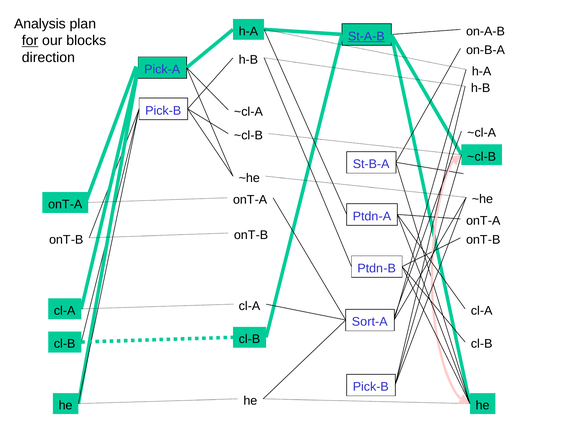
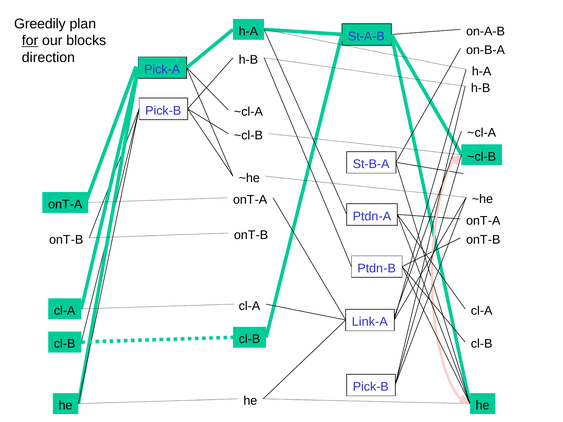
Analysis: Analysis -> Greedily
St-A-B underline: present -> none
Sort-A: Sort-A -> Link-A
